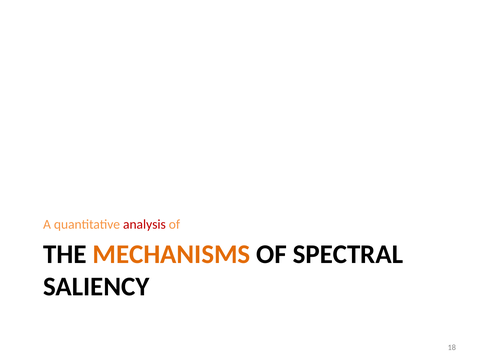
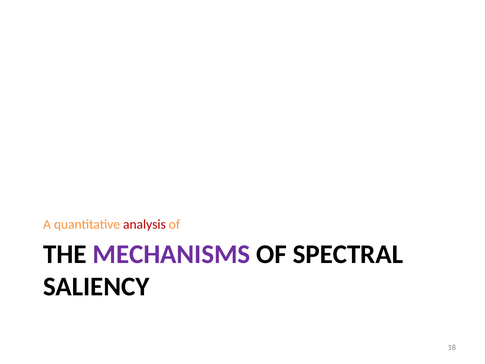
MECHANISMS colour: orange -> purple
